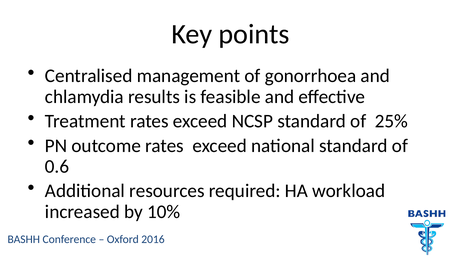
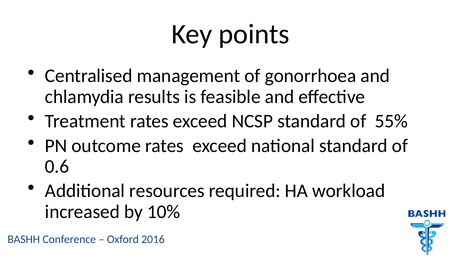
25%: 25% -> 55%
